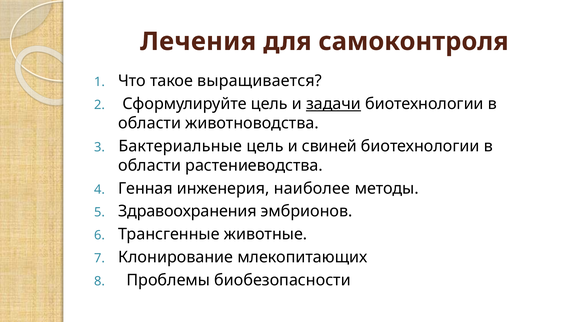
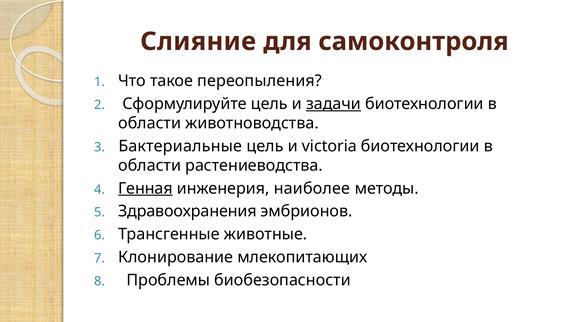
Лечения: Лечения -> Слияние
выращивается: выращивается -> переопыления
свиней: свиней -> victoria
Генная underline: none -> present
